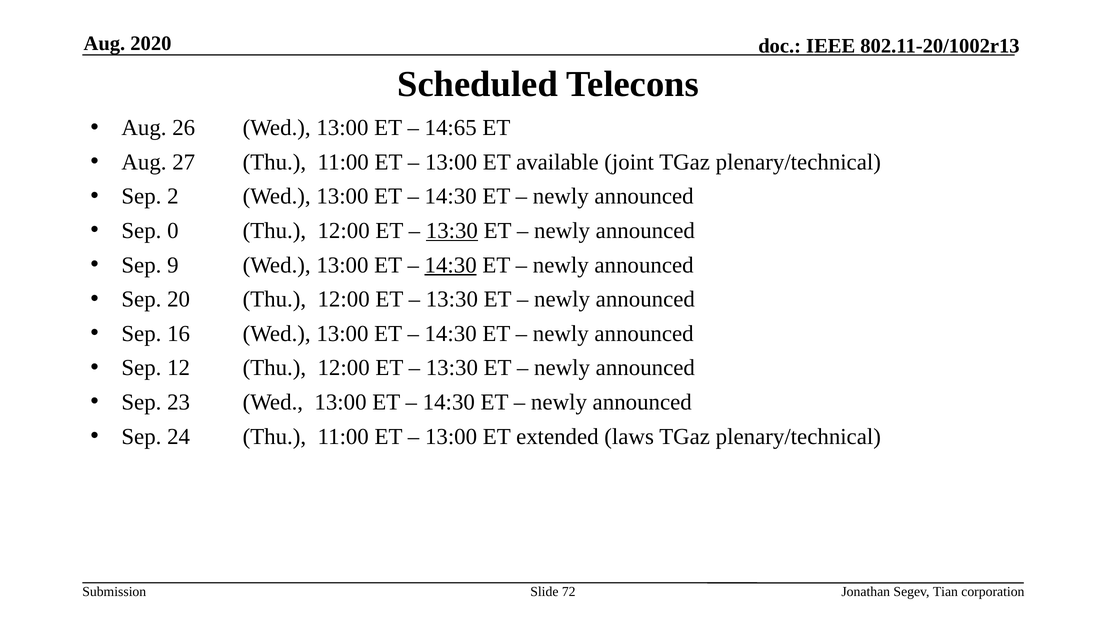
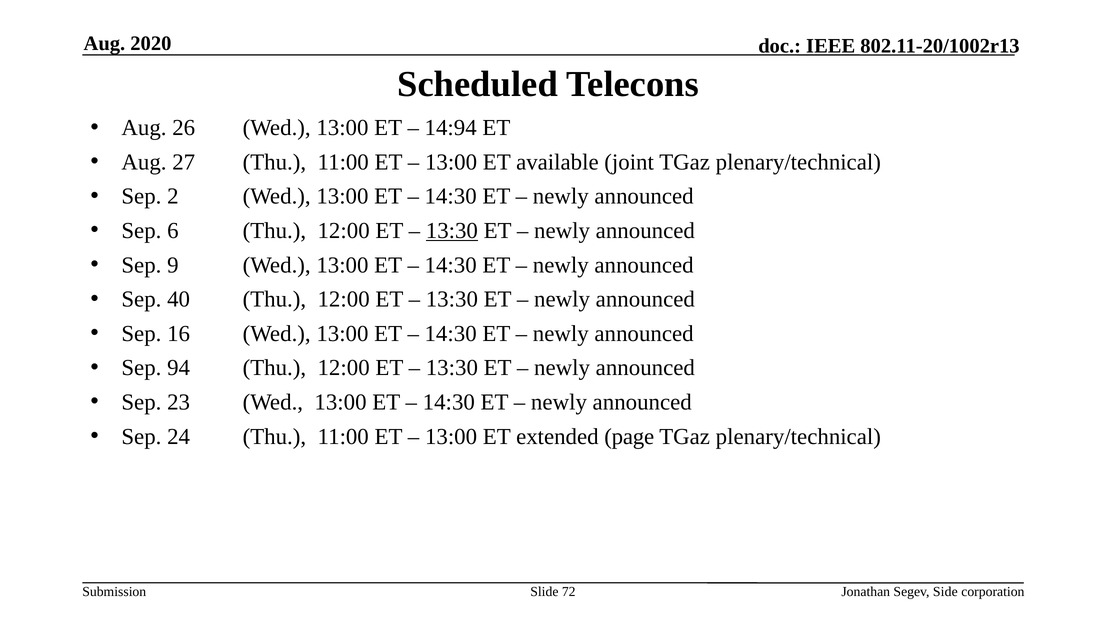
14:65: 14:65 -> 14:94
0: 0 -> 6
14:30 at (451, 265) underline: present -> none
20: 20 -> 40
12: 12 -> 94
laws: laws -> page
Tian: Tian -> Side
